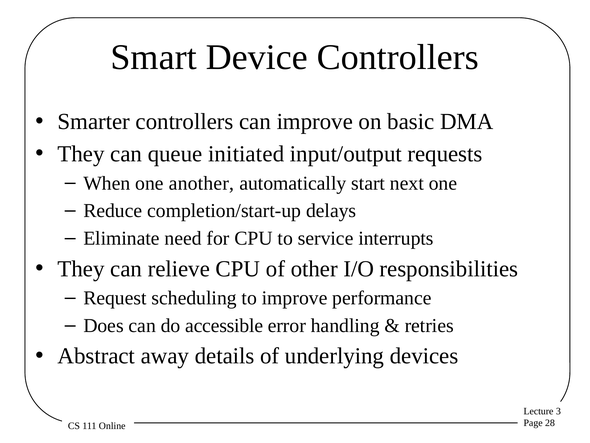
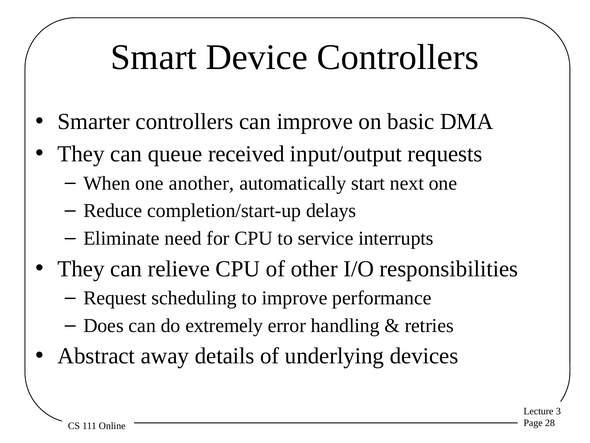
initiated: initiated -> received
accessible: accessible -> extremely
